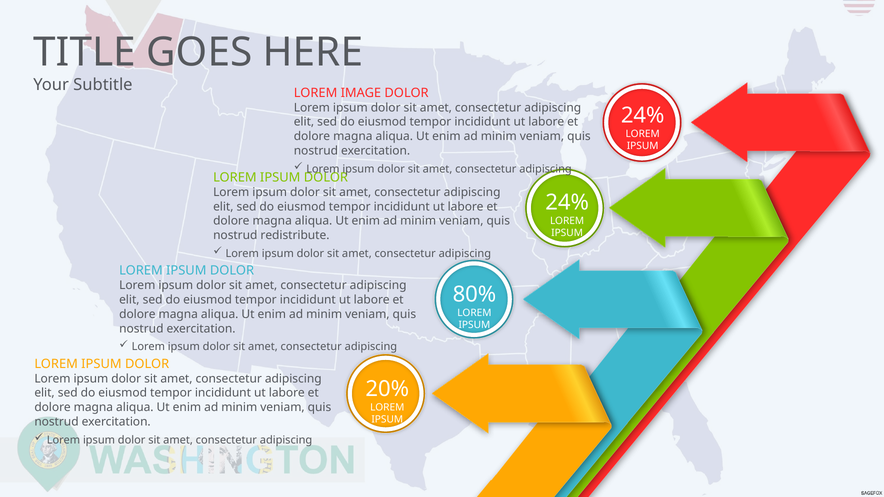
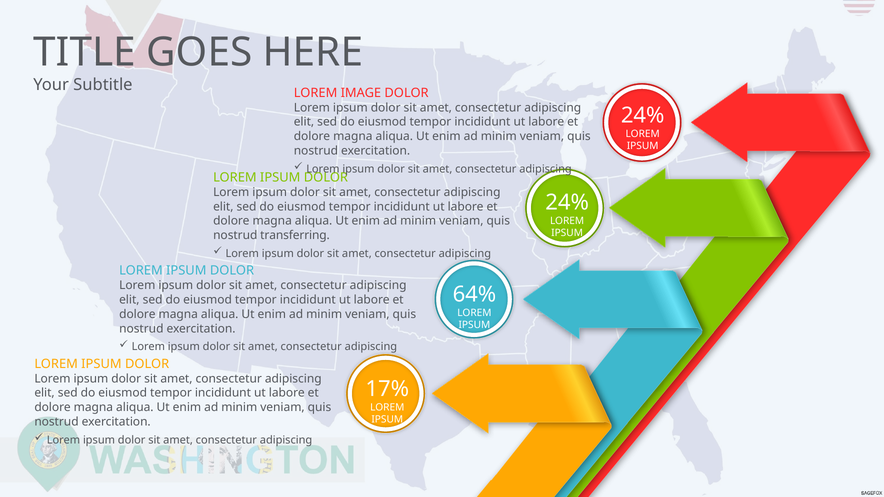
redistribute: redistribute -> transferring
80%: 80% -> 64%
20%: 20% -> 17%
